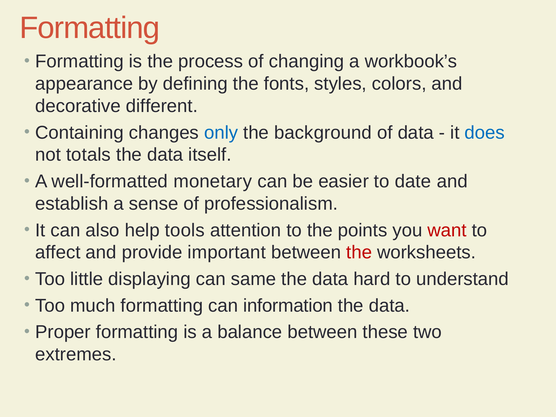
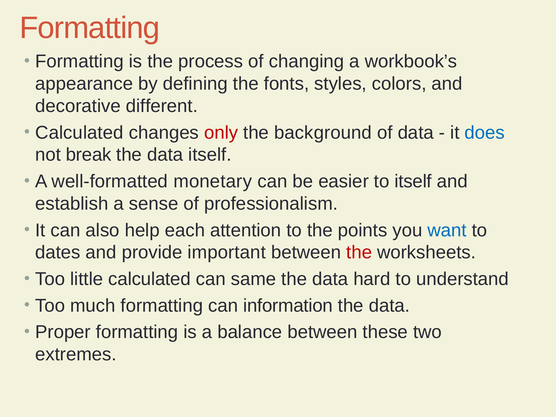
Containing at (79, 133): Containing -> Calculated
only colour: blue -> red
totals: totals -> break
to date: date -> itself
tools: tools -> each
want colour: red -> blue
affect: affect -> dates
little displaying: displaying -> calculated
